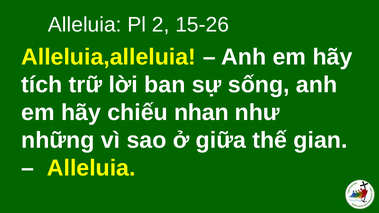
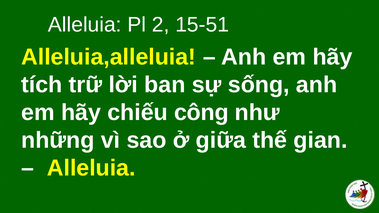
15-26: 15-26 -> 15-51
nhan: nhan -> công
